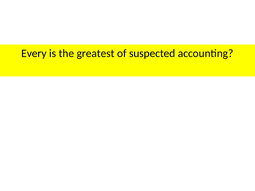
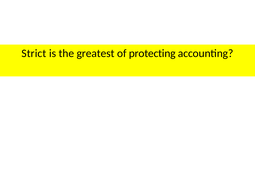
Every: Every -> Strict
suspected: suspected -> protecting
